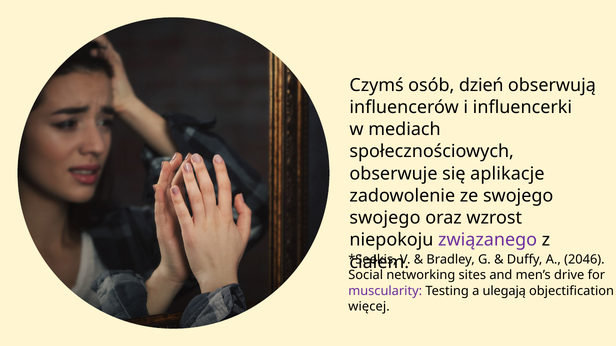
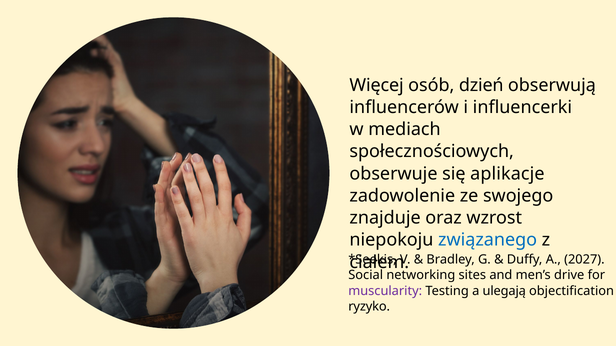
Czymś: Czymś -> Więcej
swojego at (385, 218): swojego -> znajduje
związanego colour: purple -> blue
2046: 2046 -> 2027
więcej: więcej -> ryzyko
